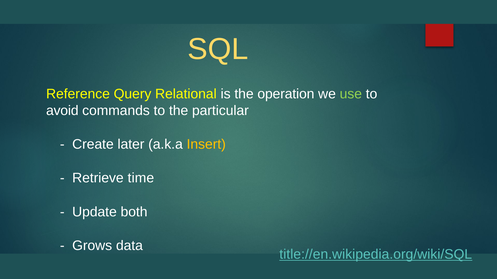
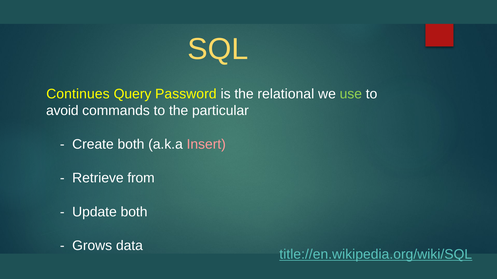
Reference: Reference -> Continues
Relational: Relational -> Password
operation: operation -> relational
Create later: later -> both
Insert colour: yellow -> pink
time: time -> from
